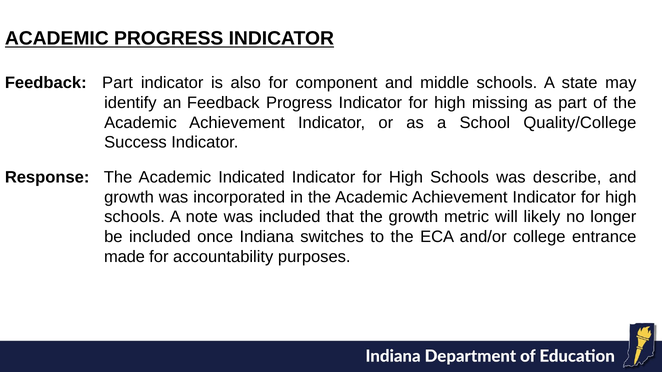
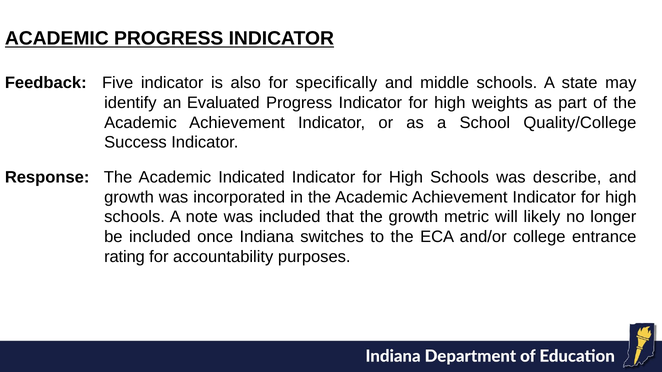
Feedback Part: Part -> Five
component: component -> specifically
an Feedback: Feedback -> Evaluated
missing: missing -> weights
made: made -> rating
